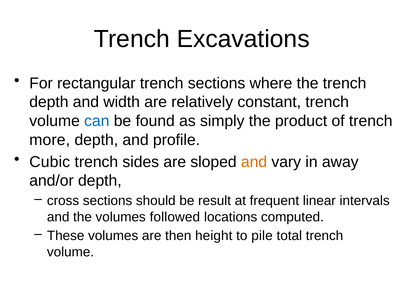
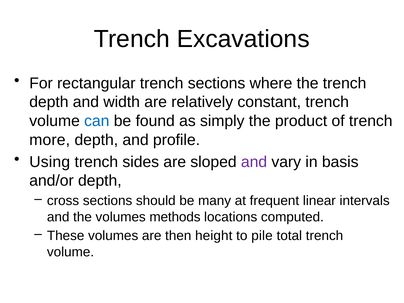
Cubic: Cubic -> Using
and at (254, 162) colour: orange -> purple
away: away -> basis
result: result -> many
followed: followed -> methods
